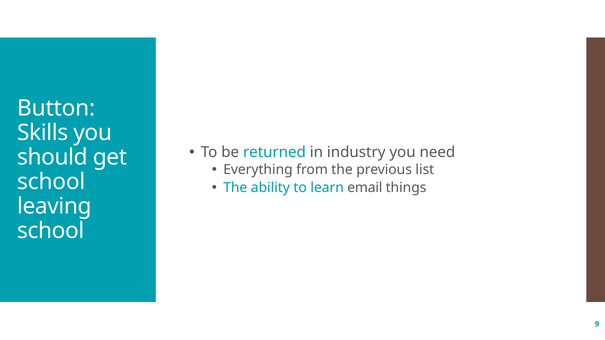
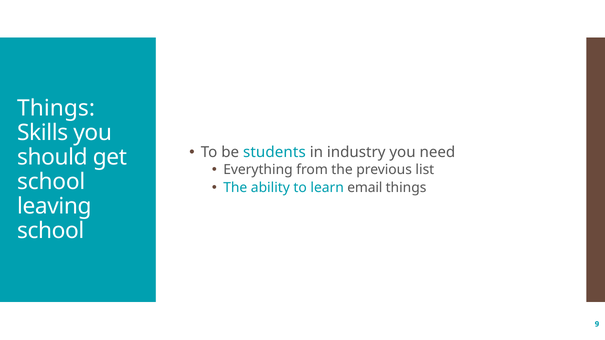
Button at (56, 109): Button -> Things
returned: returned -> students
